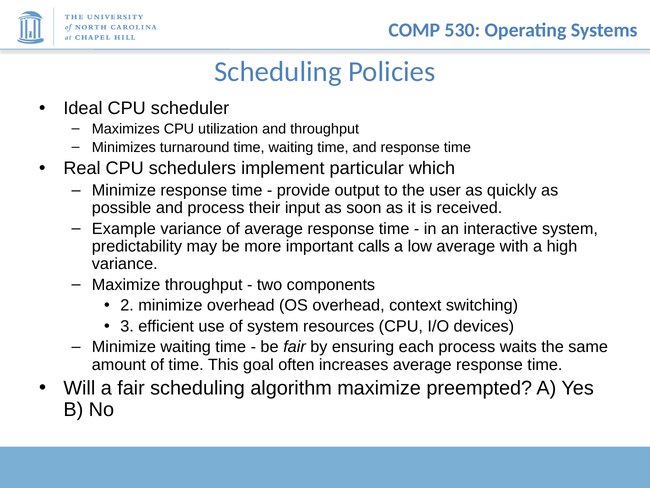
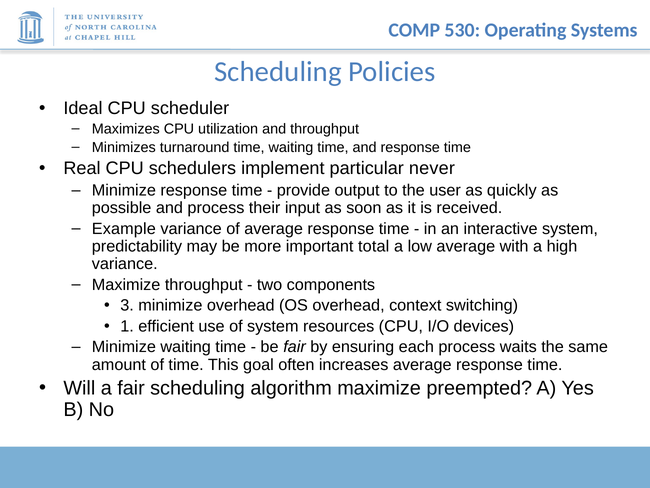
which: which -> never
calls: calls -> total
2: 2 -> 3
3: 3 -> 1
